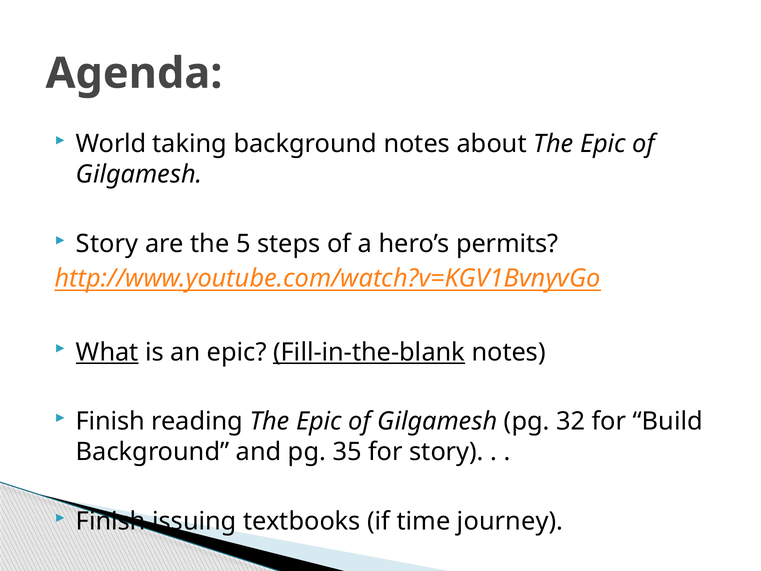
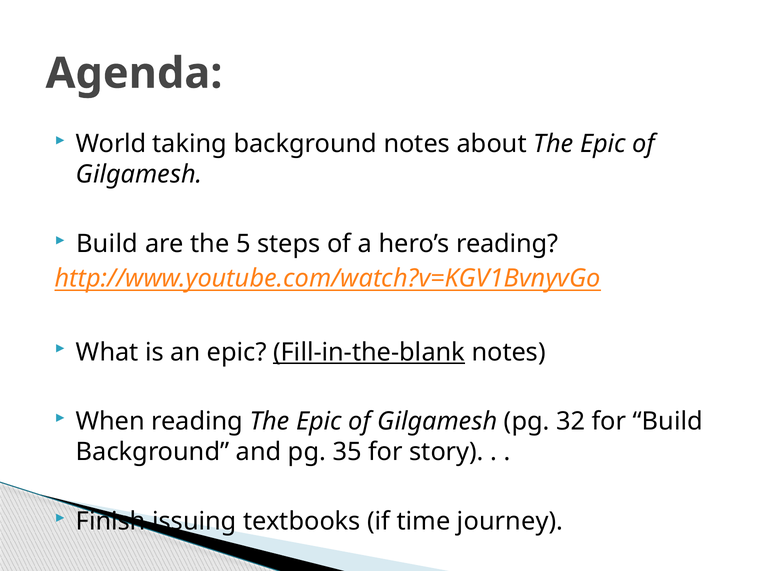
Story at (107, 244): Story -> Build
hero’s permits: permits -> reading
What underline: present -> none
Finish at (110, 421): Finish -> When
